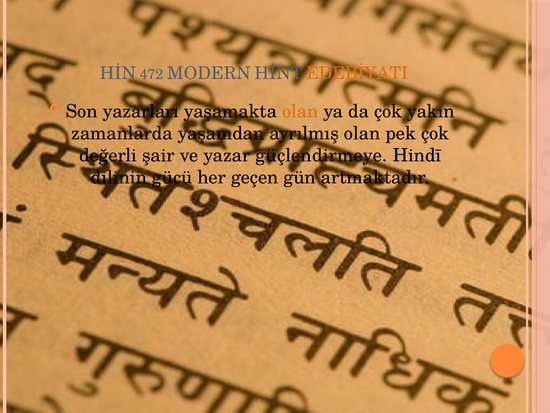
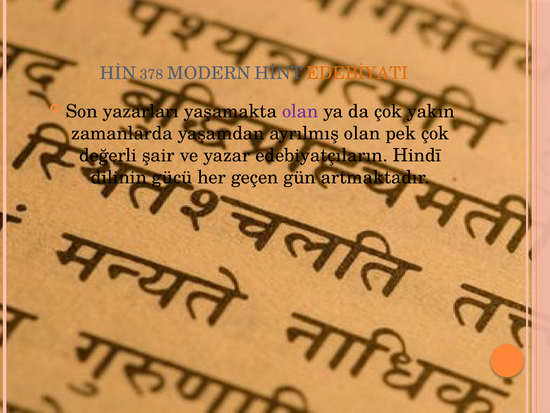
472: 472 -> 378
olan at (300, 111) colour: orange -> purple
güçlendirmeye: güçlendirmeye -> edebiyatçıların
